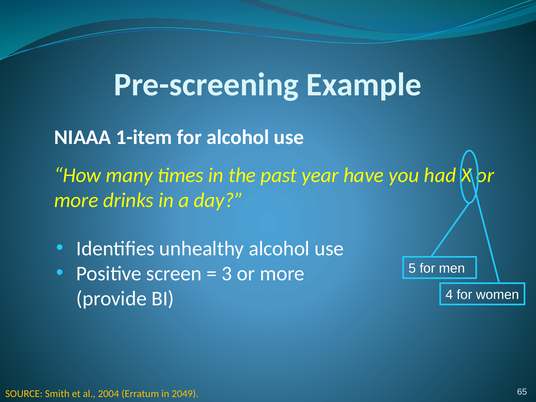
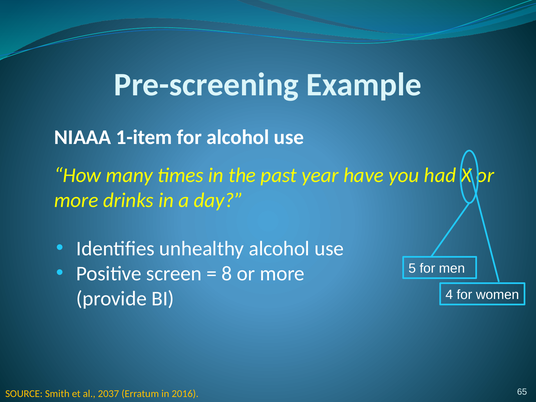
3: 3 -> 8
2004: 2004 -> 2037
2049: 2049 -> 2016
